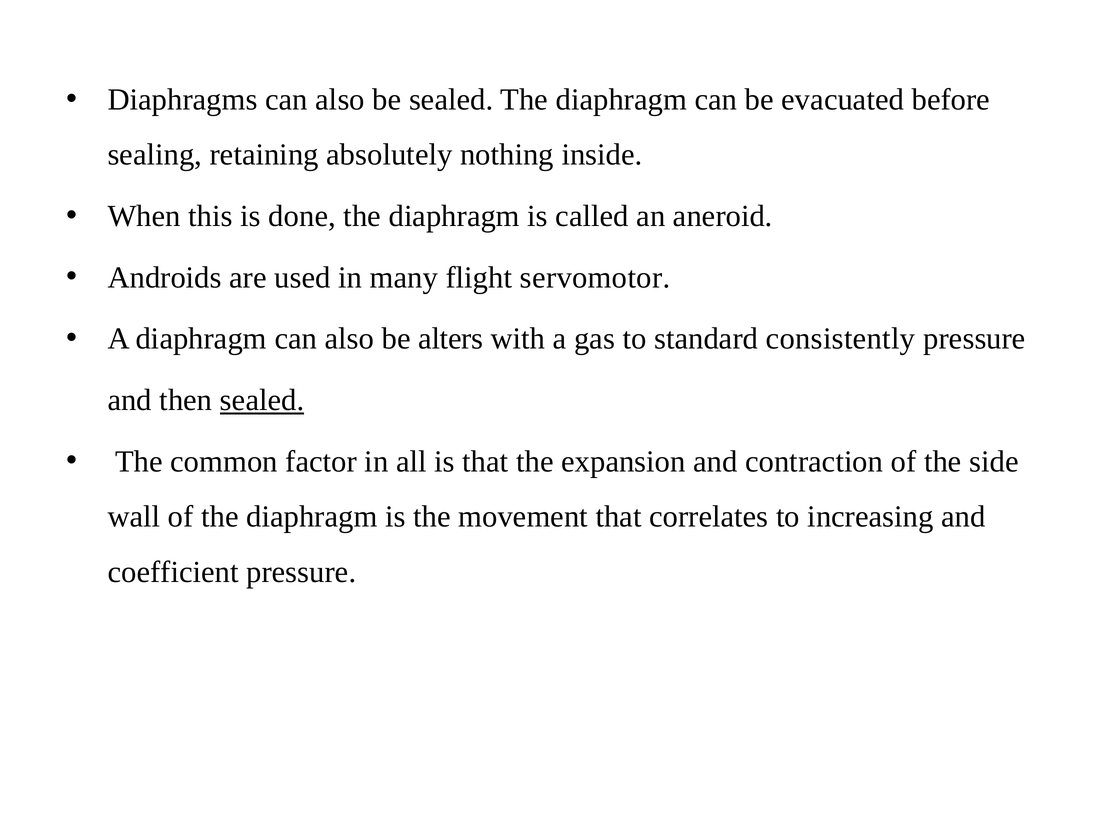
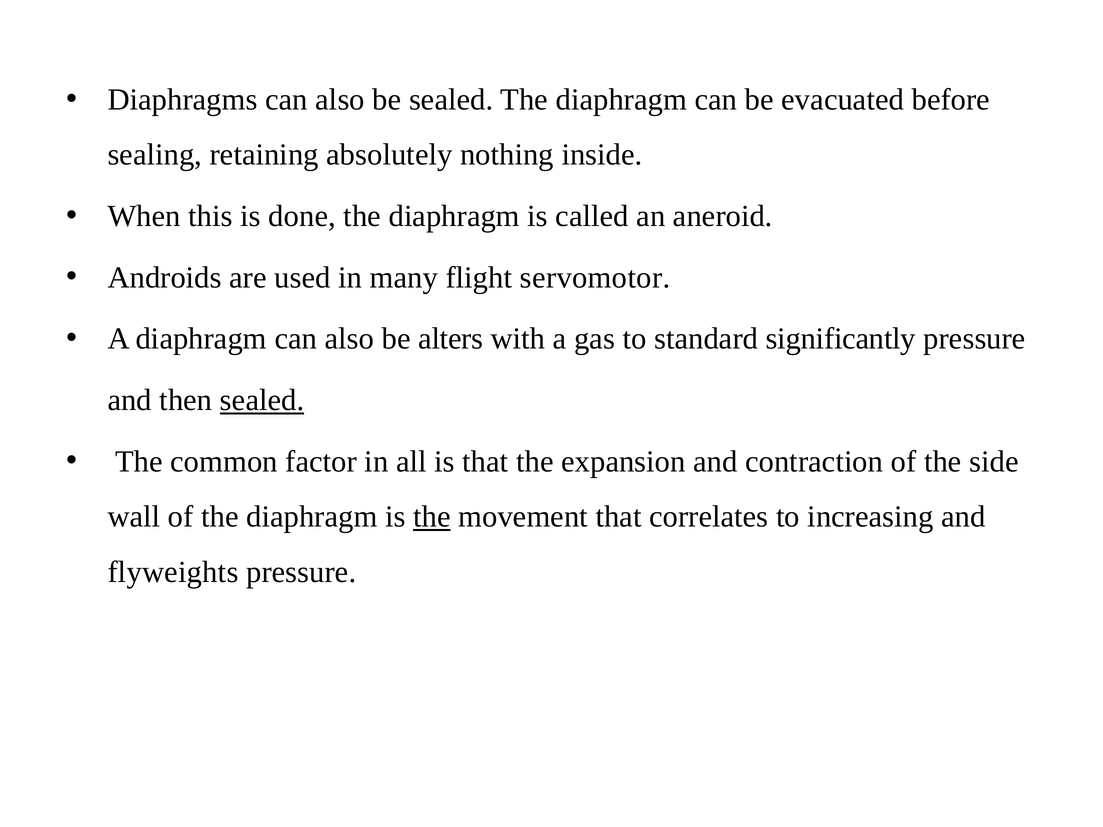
consistently: consistently -> significantly
the at (432, 517) underline: none -> present
coefficient: coefficient -> flyweights
